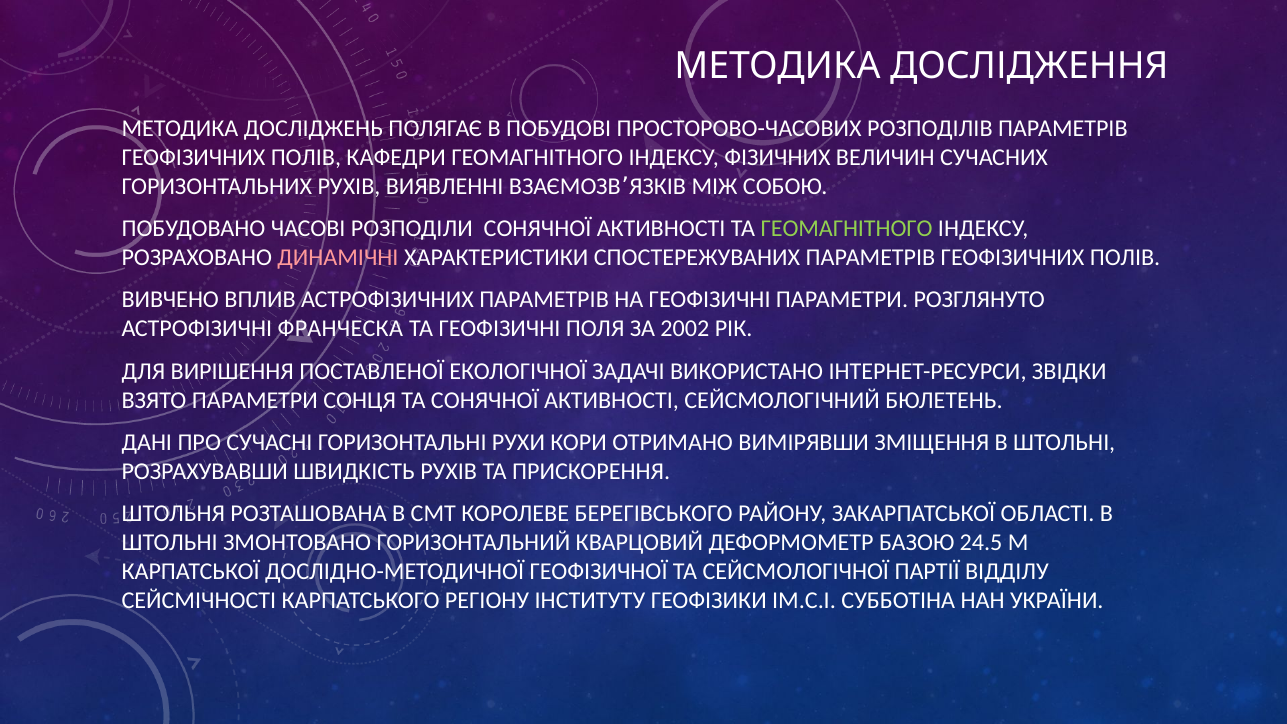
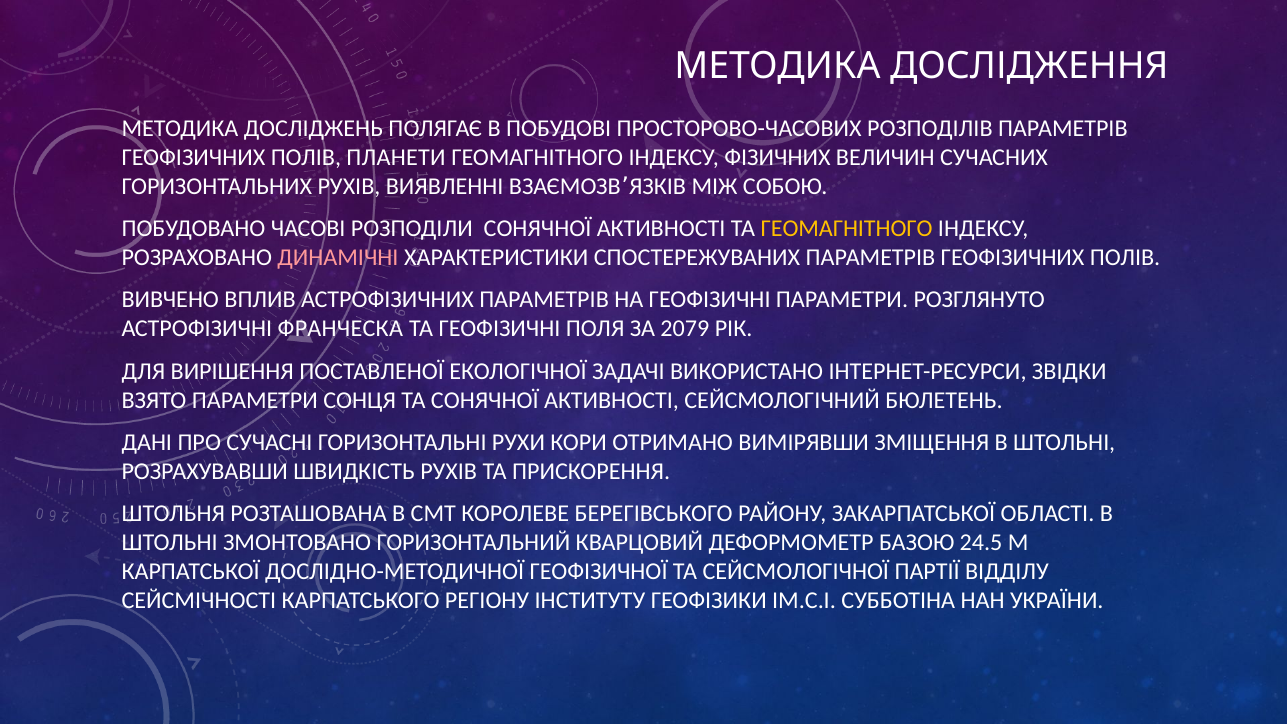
КАФЕДРИ: КАФЕДРИ -> ПЛАНЕТИ
ГЕОМАГНІТНОГО at (847, 229) colour: light green -> yellow
2002: 2002 -> 2079
